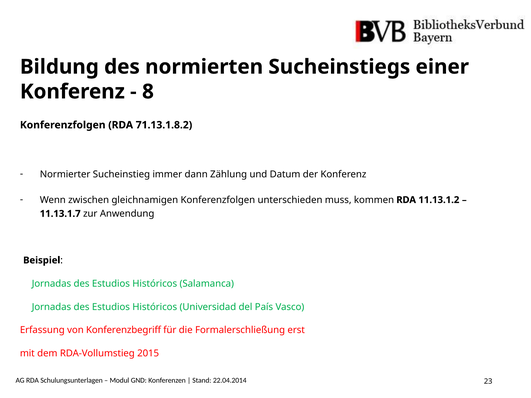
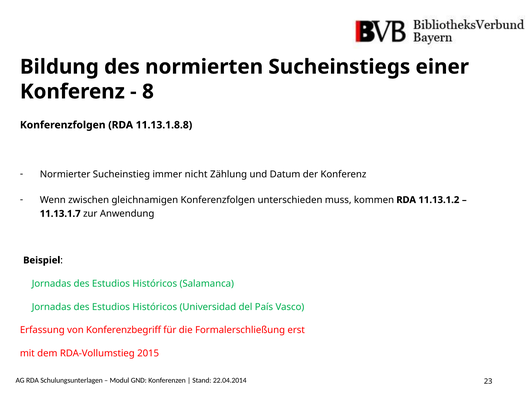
71.13.1.8.2: 71.13.1.8.2 -> 11.13.1.8.8
dann: dann -> nicht
